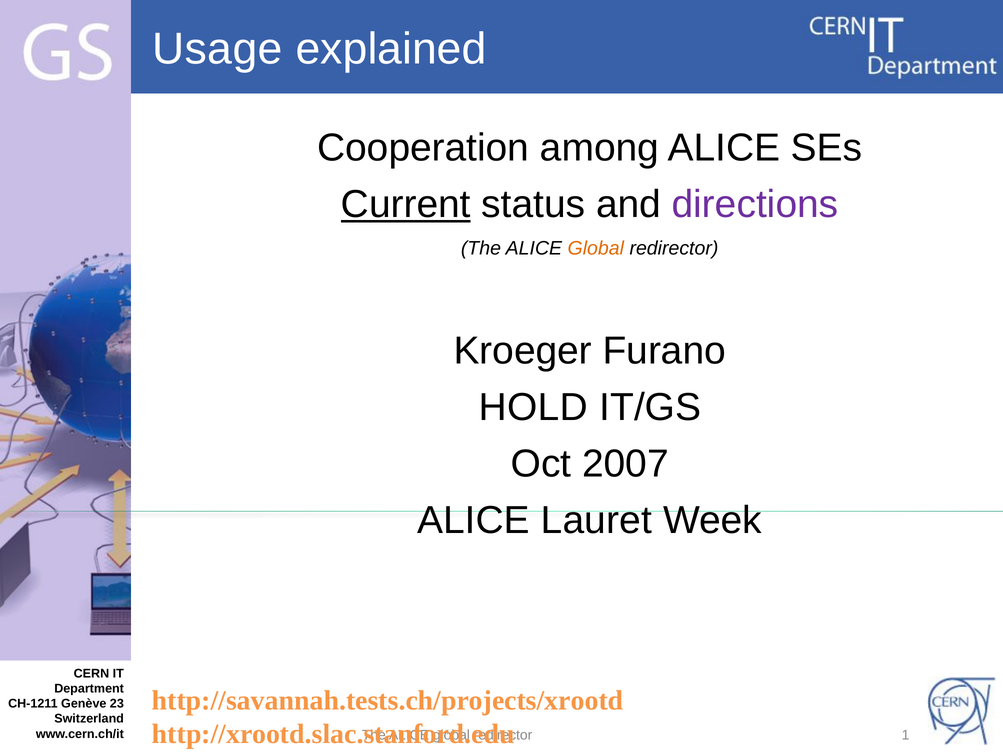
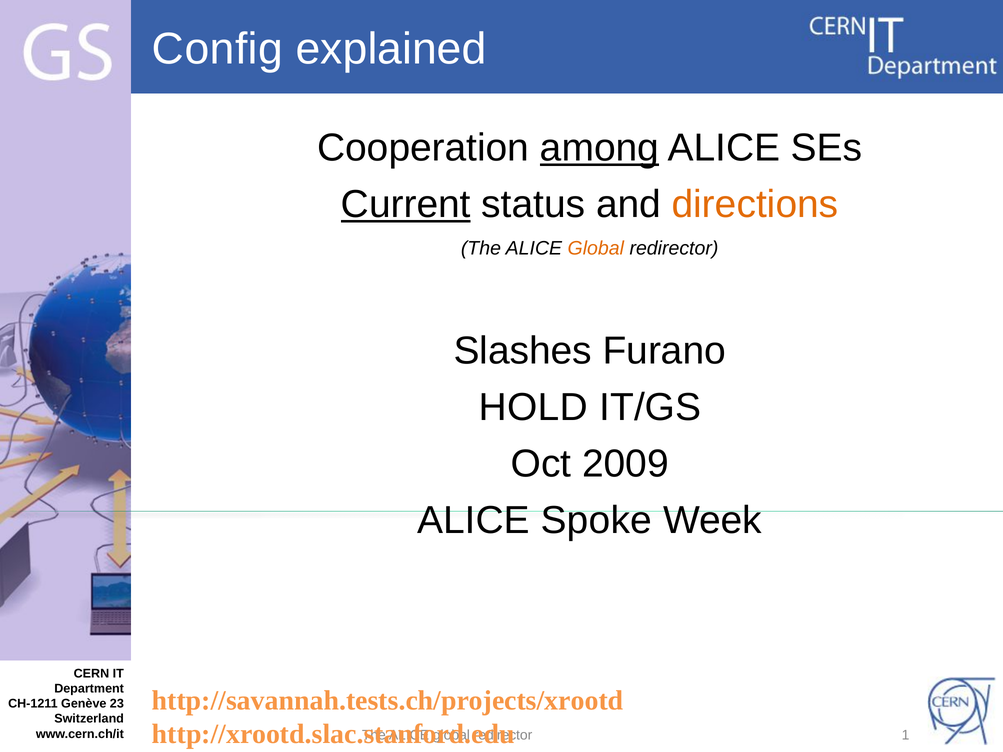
Usage: Usage -> Config
among underline: none -> present
directions colour: purple -> orange
Kroeger: Kroeger -> Slashes
2007: 2007 -> 2009
Lauret: Lauret -> Spoke
